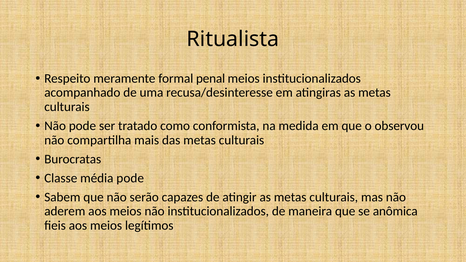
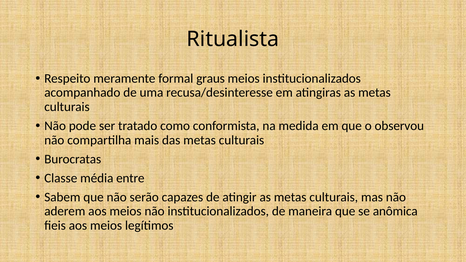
penal: penal -> graus
média pode: pode -> entre
